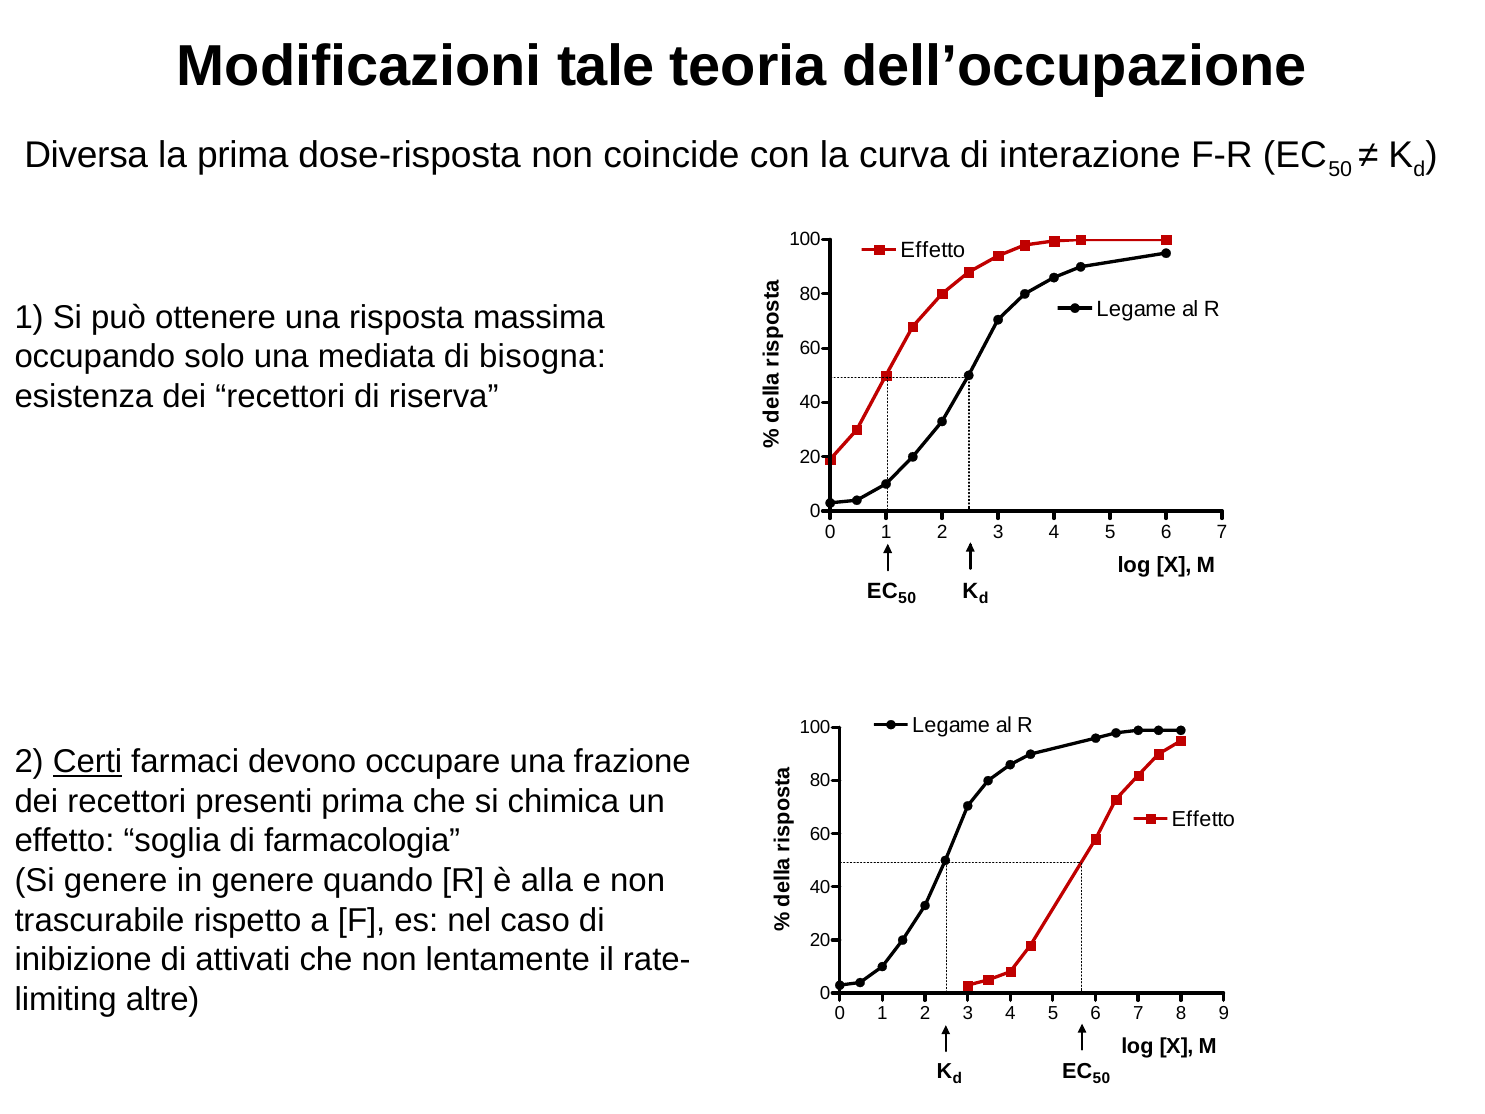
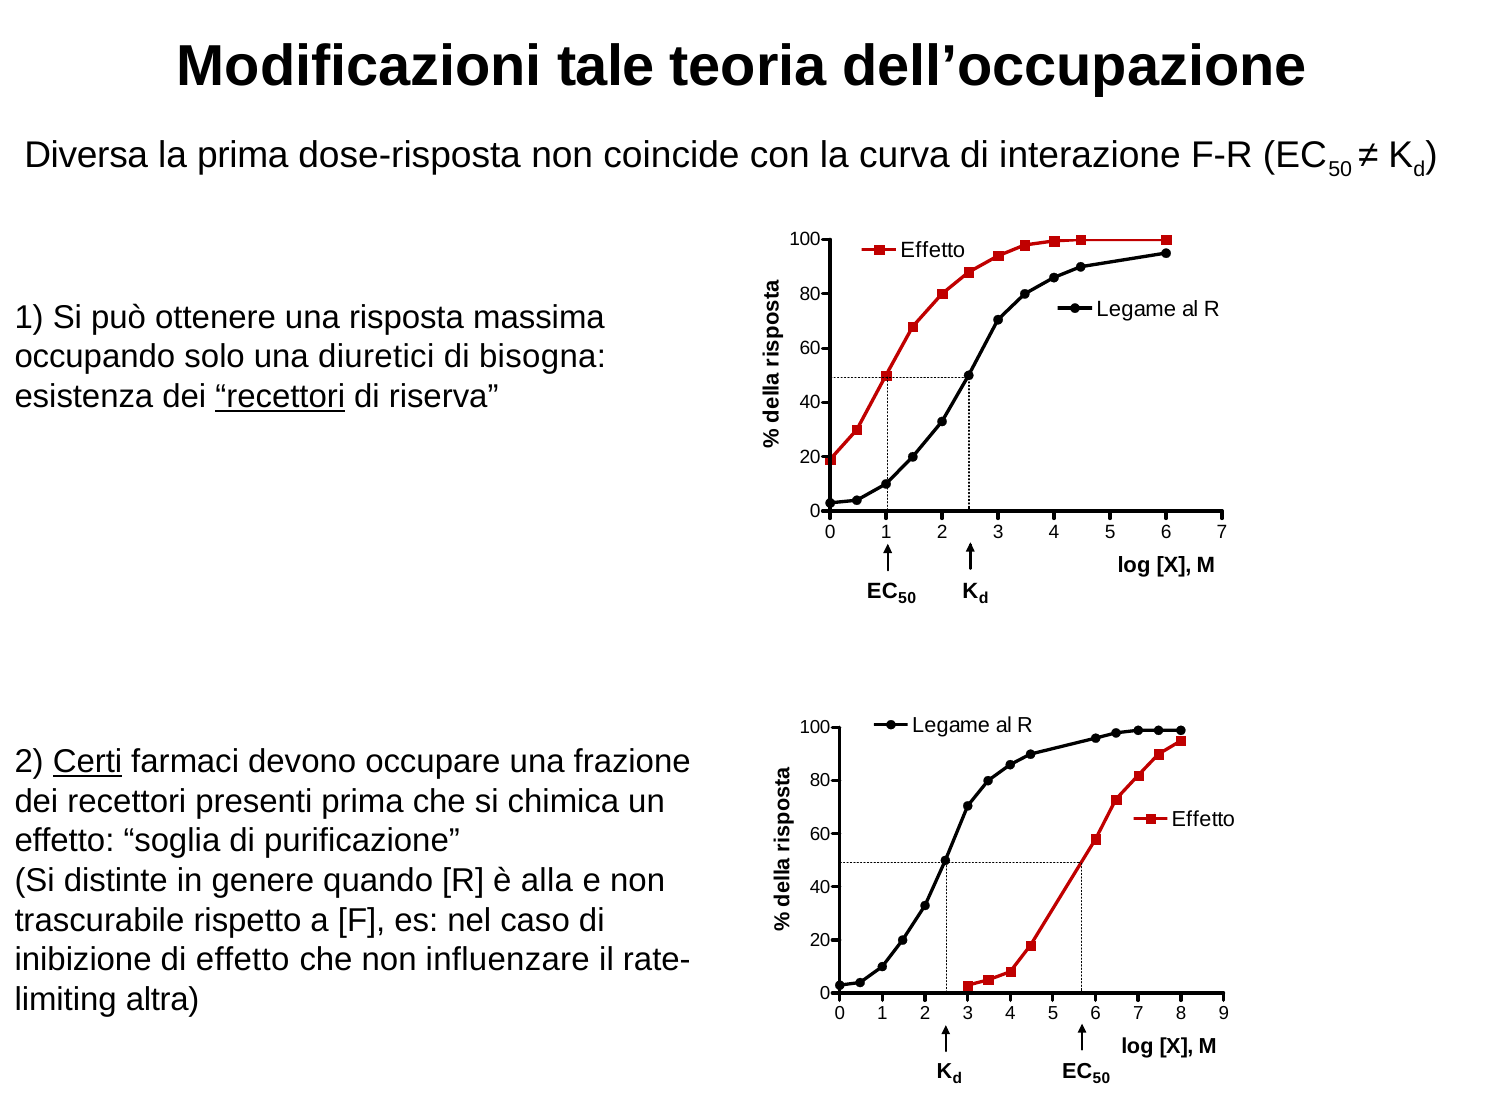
mediata: mediata -> diuretici
recettori at (280, 396) underline: none -> present
farmacologia: farmacologia -> purificazione
Si genere: genere -> distinte
di attivati: attivati -> effetto
lentamente: lentamente -> influenzare
altre: altre -> altra
